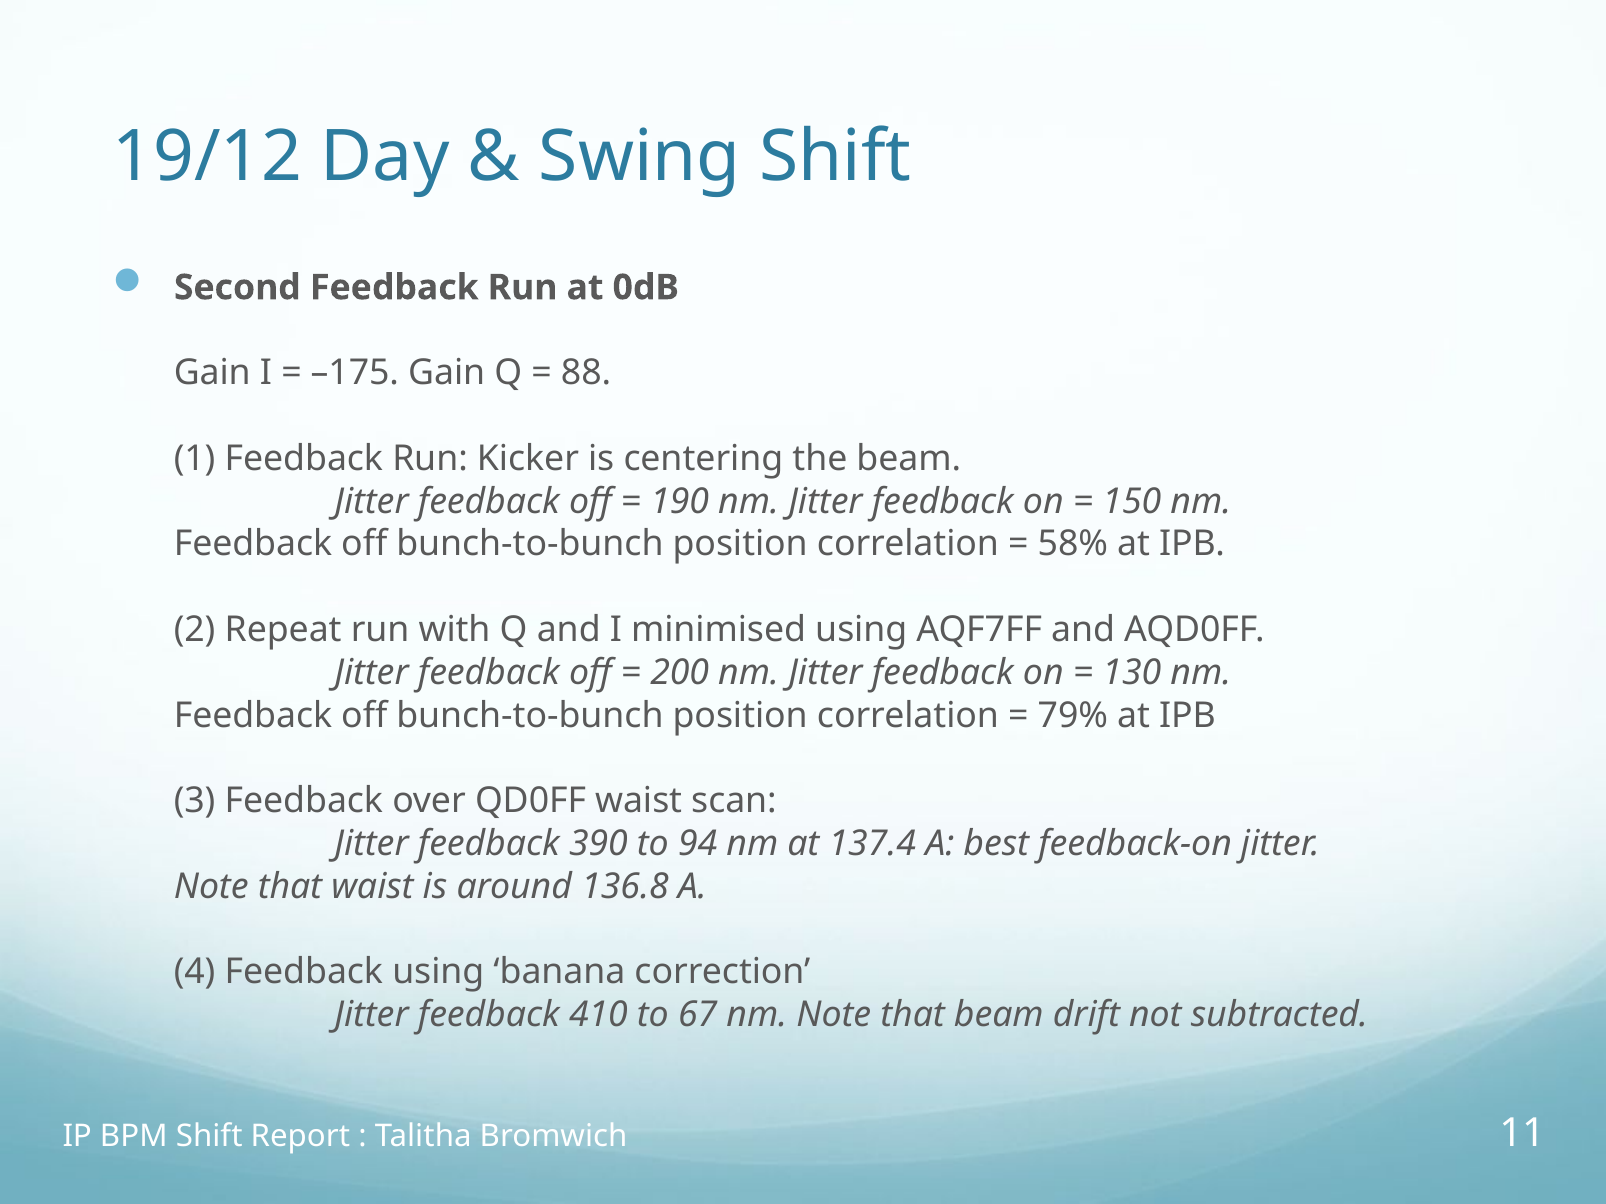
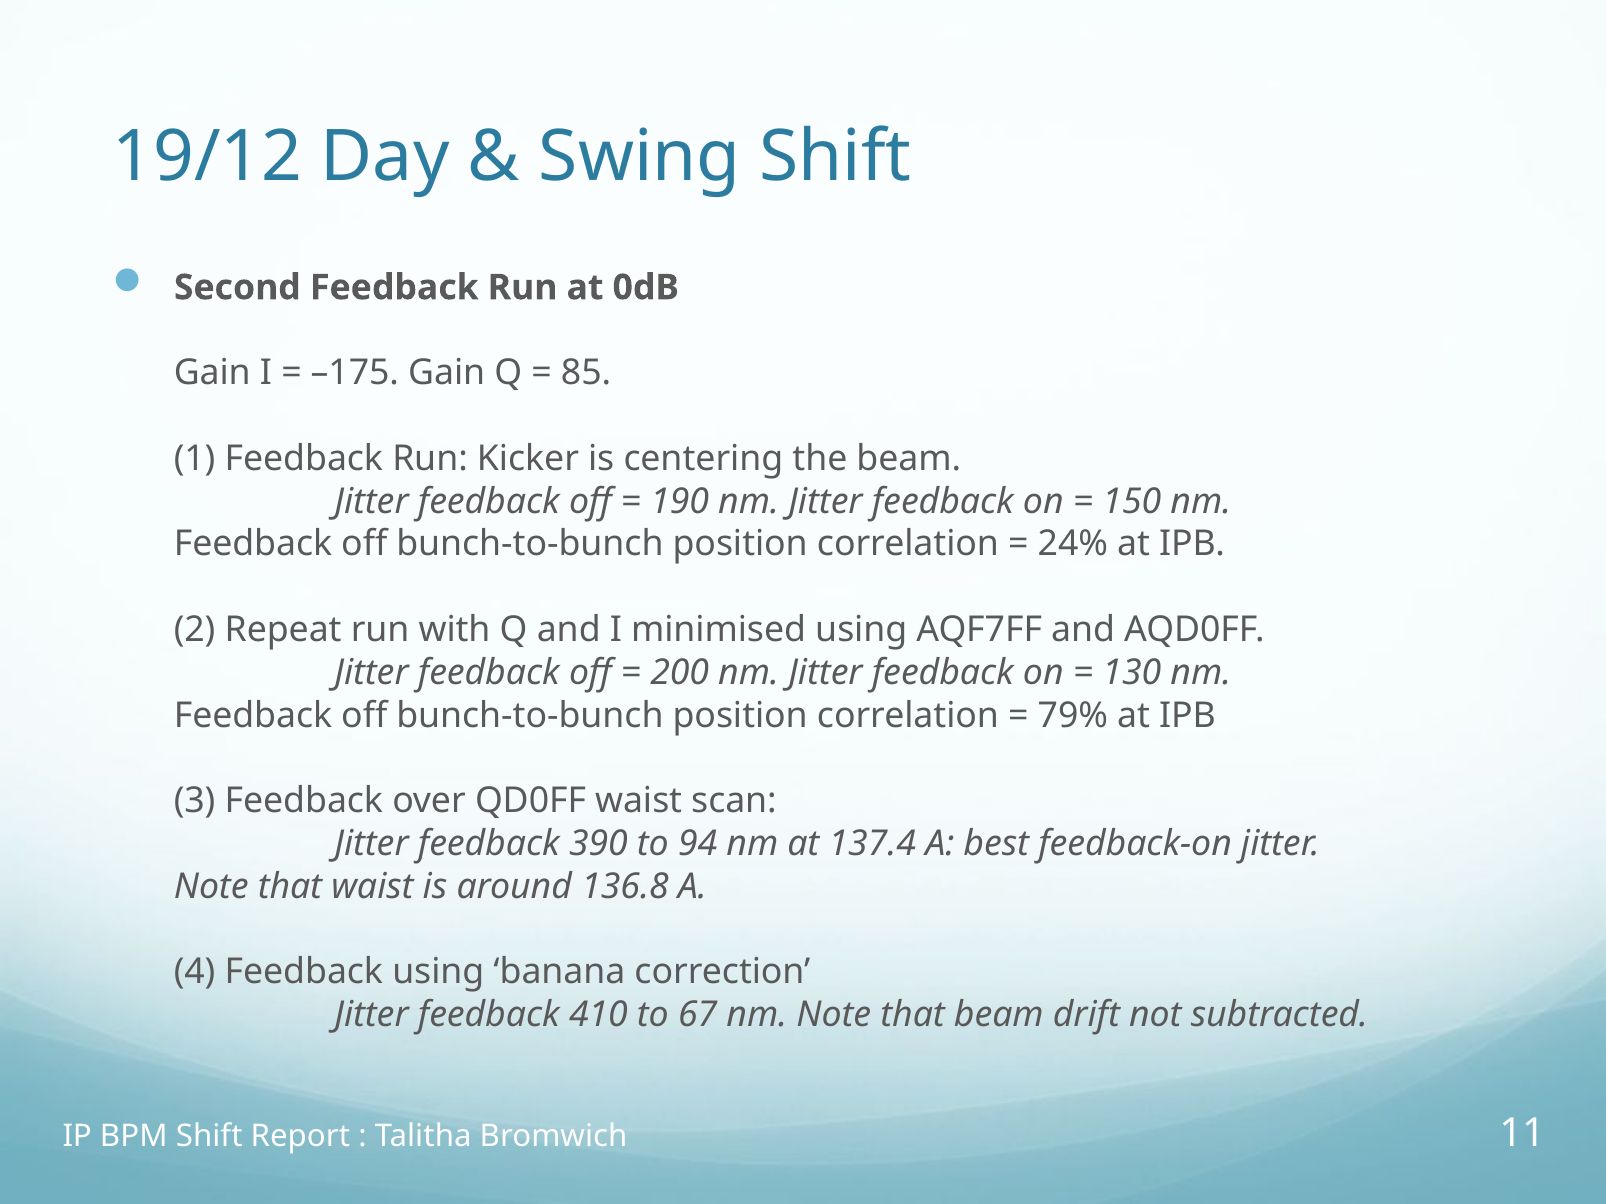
88: 88 -> 85
58%: 58% -> 24%
